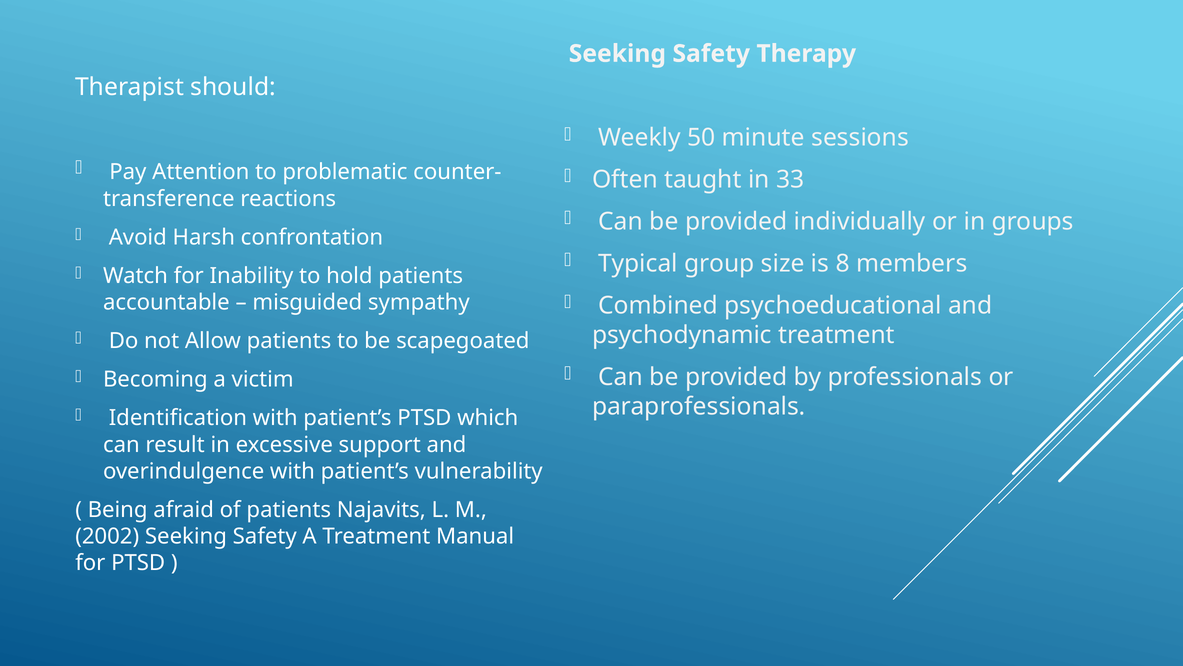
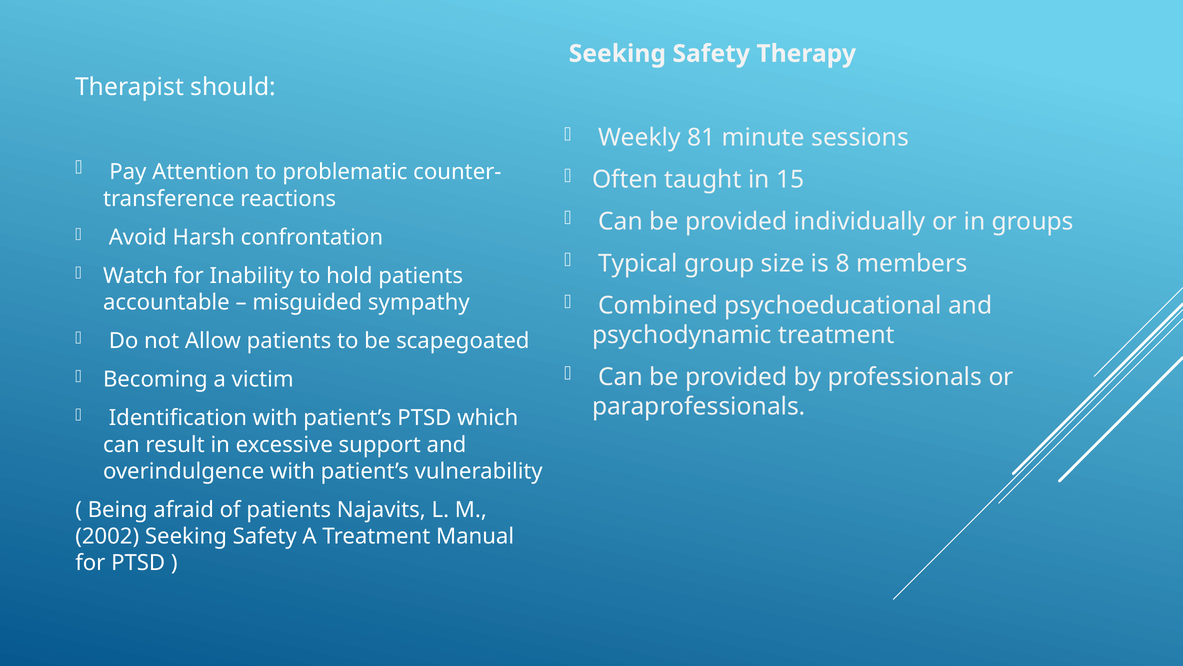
50: 50 -> 81
33: 33 -> 15
